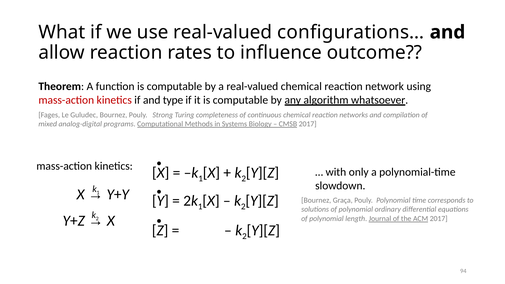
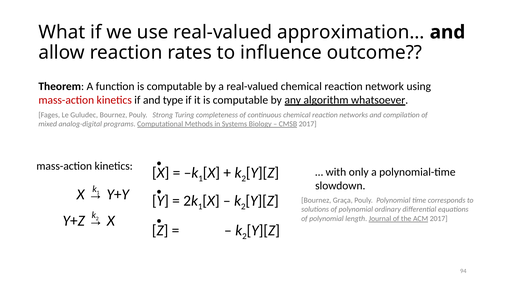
configurations…: configurations… -> approximation…
